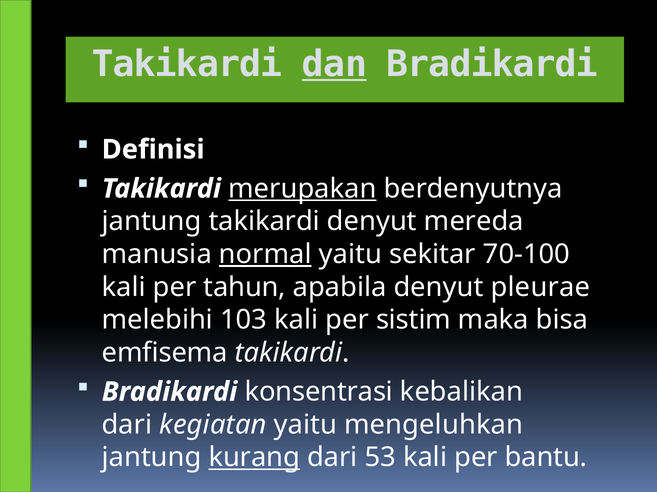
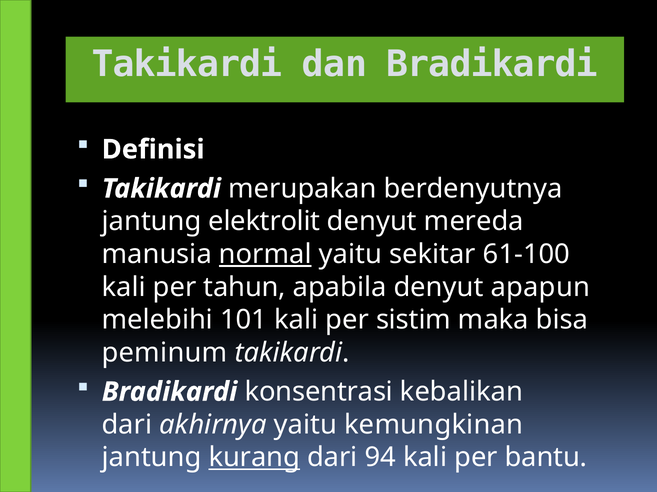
dan underline: present -> none
merupakan underline: present -> none
jantung takikardi: takikardi -> elektrolit
70-100: 70-100 -> 61-100
pleurae: pleurae -> apapun
103: 103 -> 101
emfisema: emfisema -> peminum
kegiatan: kegiatan -> akhirnya
mengeluhkan: mengeluhkan -> kemungkinan
53: 53 -> 94
